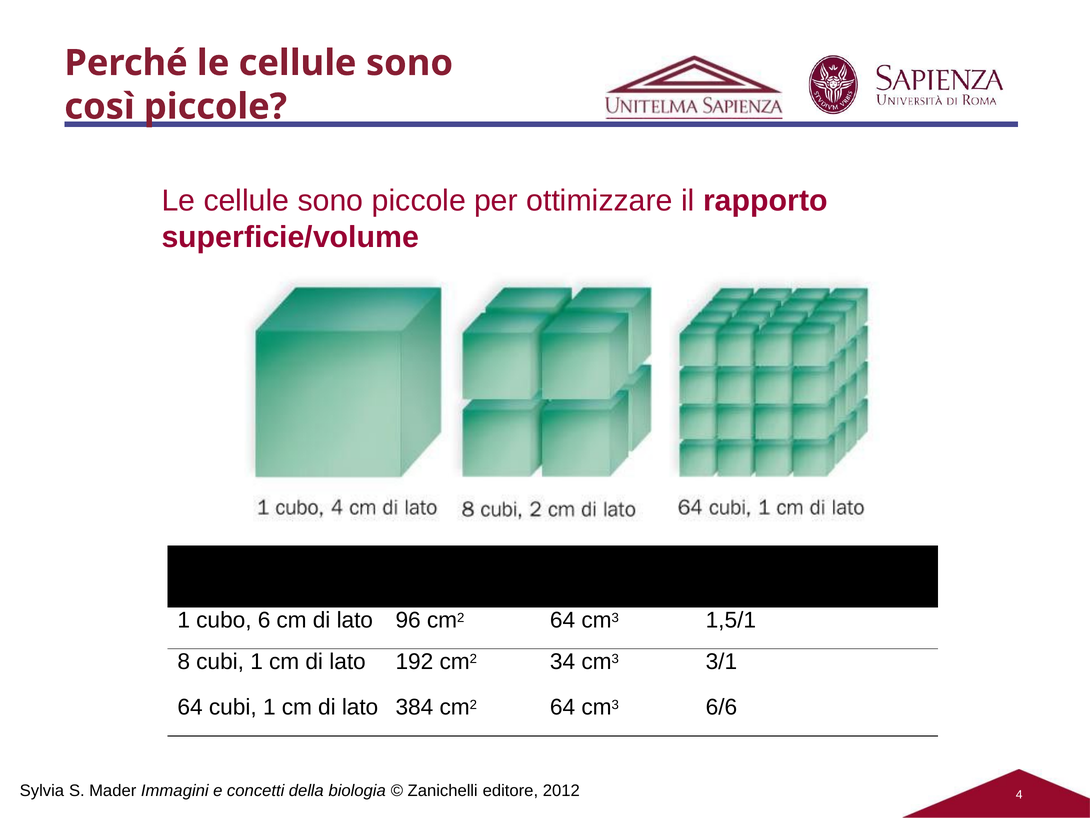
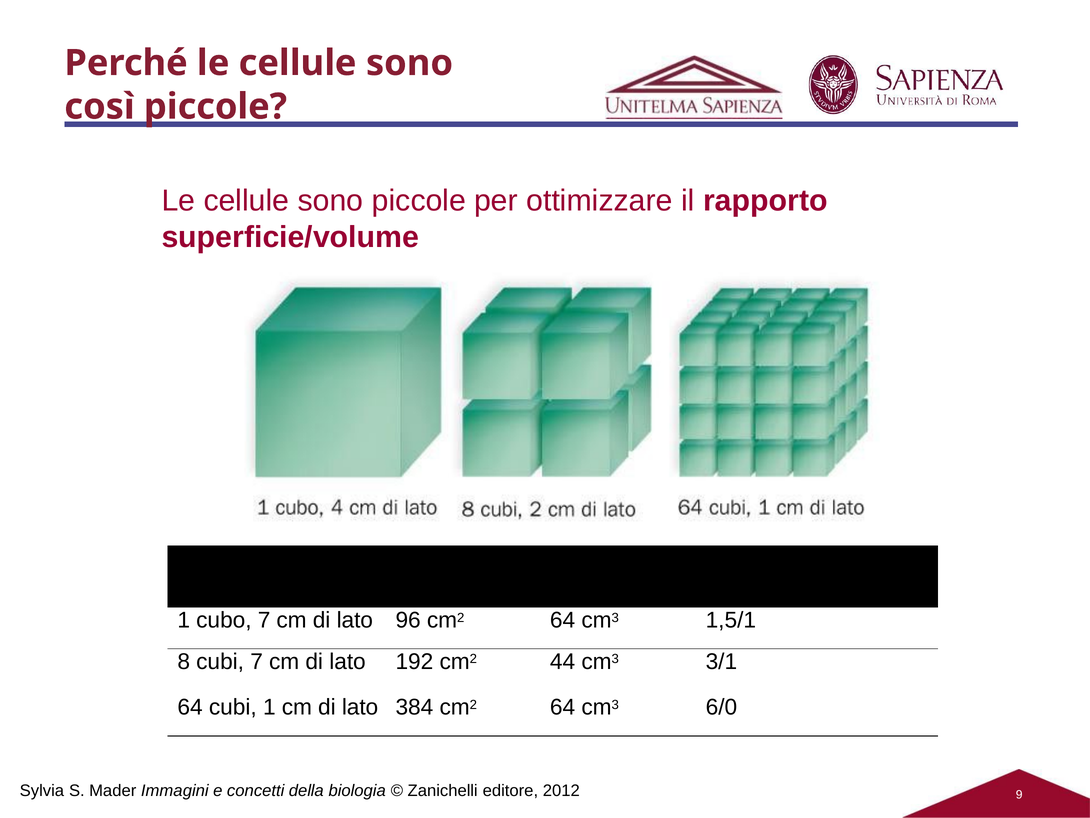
cubo 6: 6 -> 7
8 cubi 1: 1 -> 7
34: 34 -> 44
6/6: 6/6 -> 6/0
4: 4 -> 9
